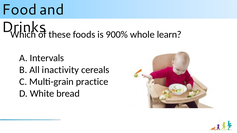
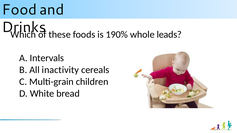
900%: 900% -> 190%
learn: learn -> leads
practice: practice -> children
